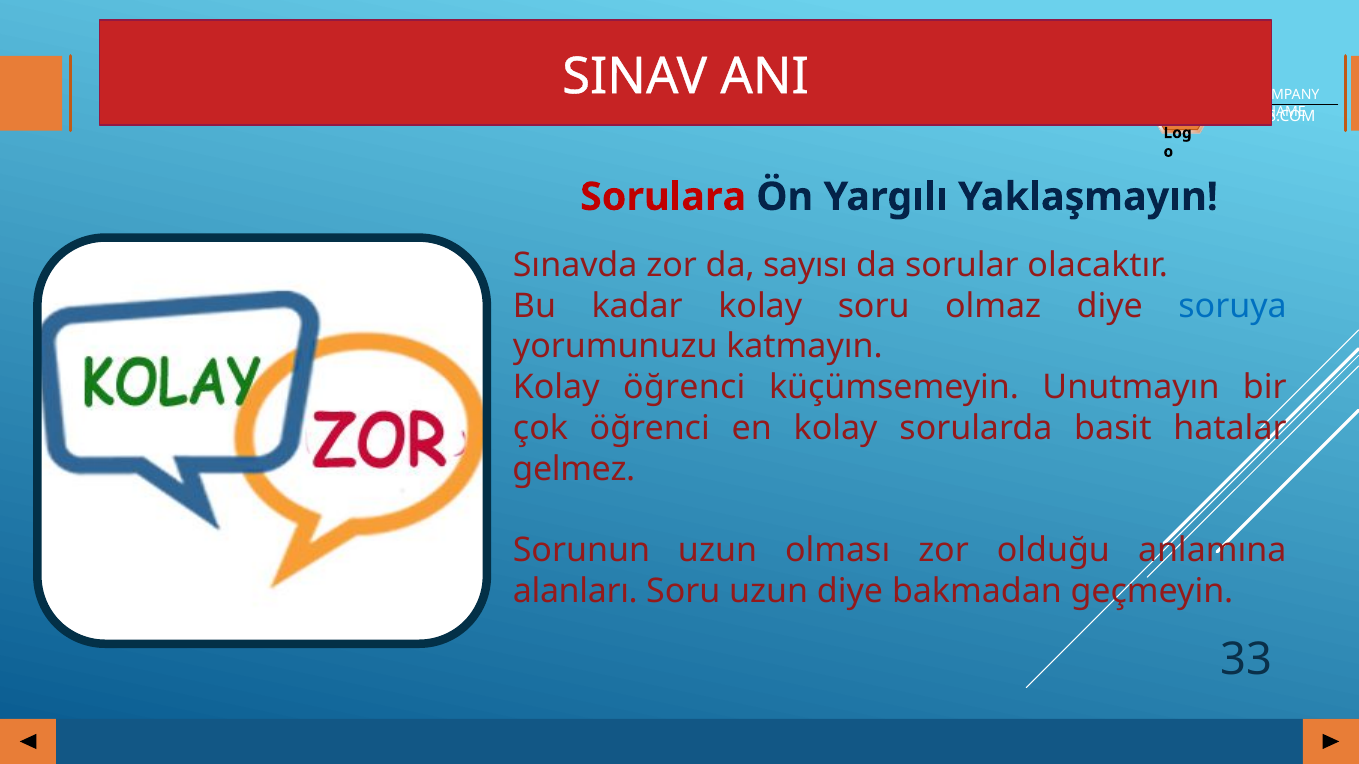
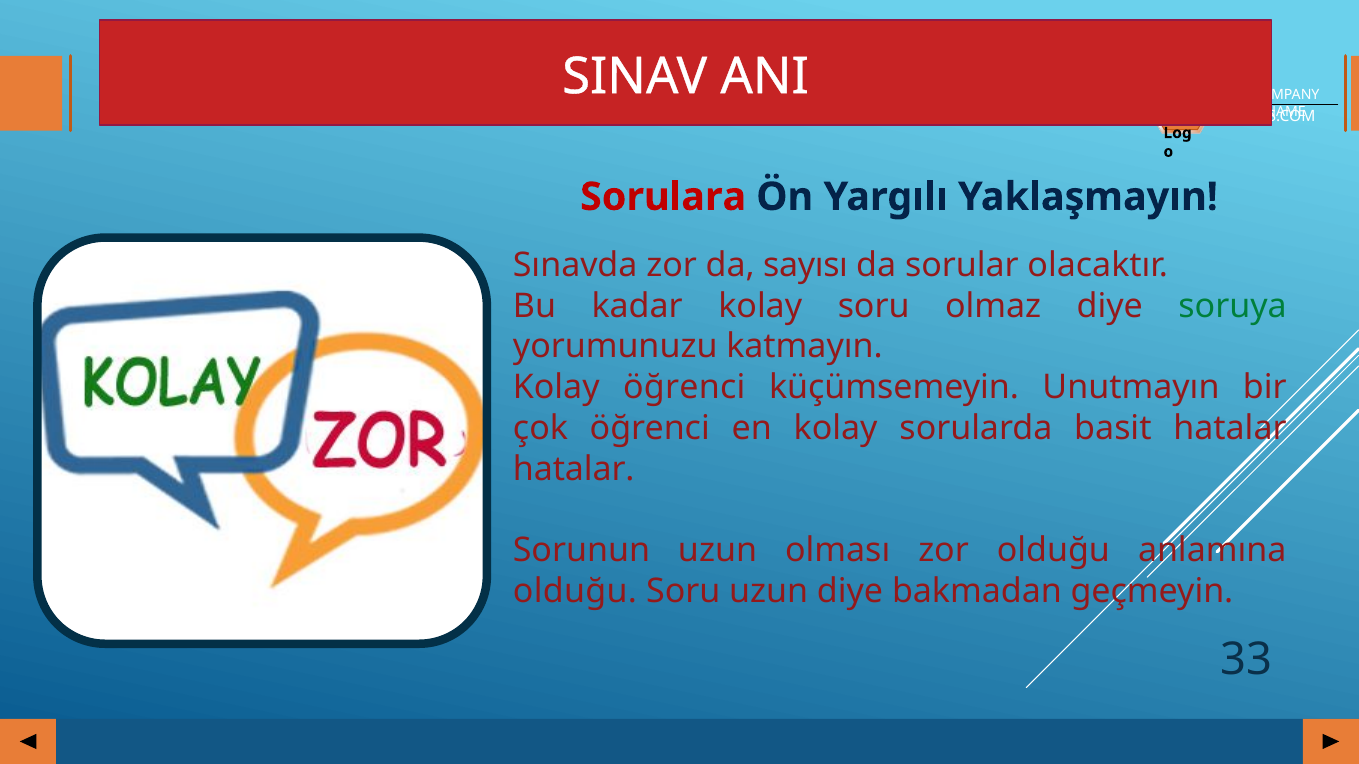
soruya colour: blue -> green
gelmez at (574, 469): gelmez -> hatalar
alanları at (575, 591): alanları -> olduğu
